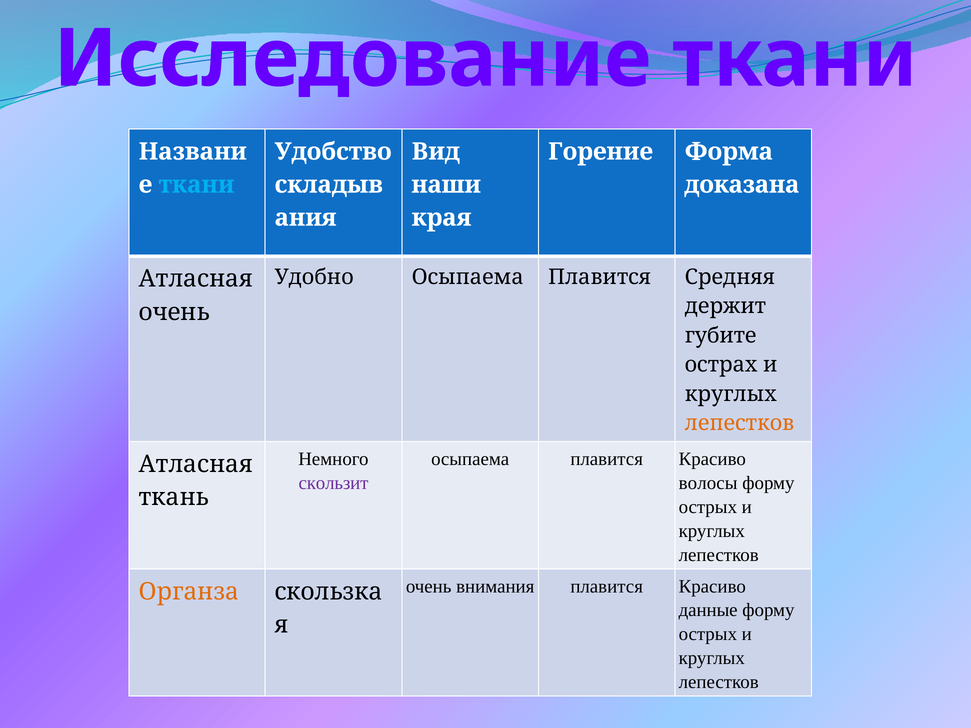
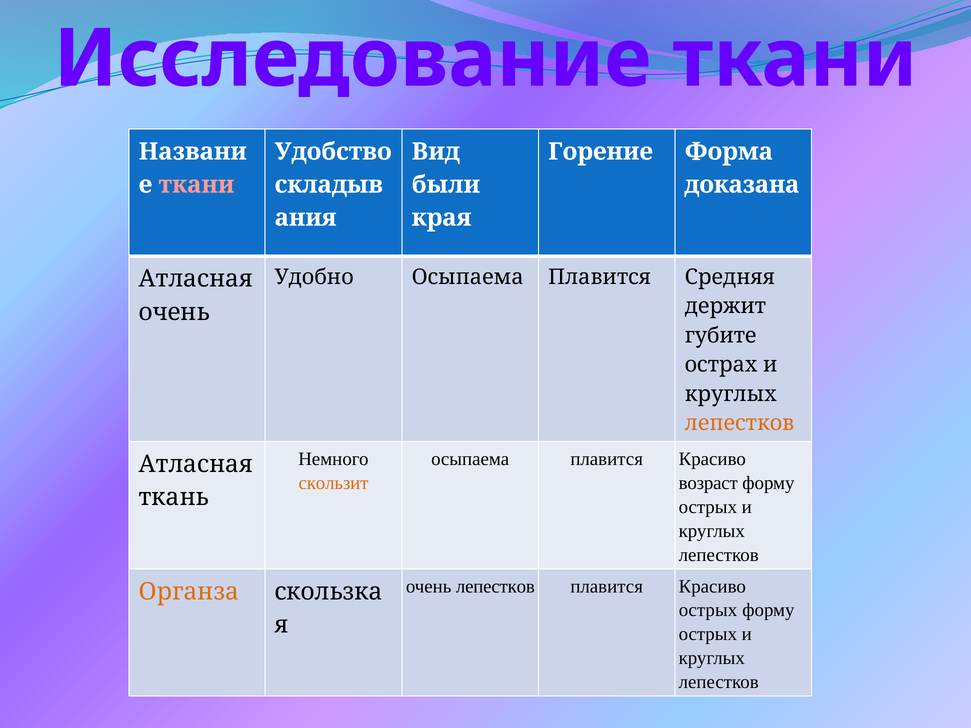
ткани at (196, 185) colour: light blue -> pink
наши: наши -> были
скользит colour: purple -> orange
волосы: волосы -> возраст
очень внимания: внимания -> лепестков
данные at (708, 610): данные -> острых
